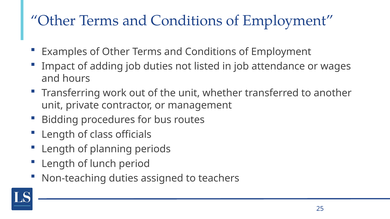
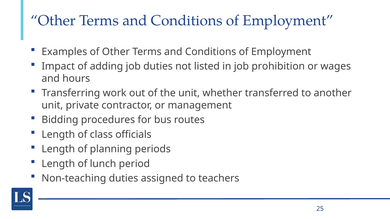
attendance: attendance -> prohibition
